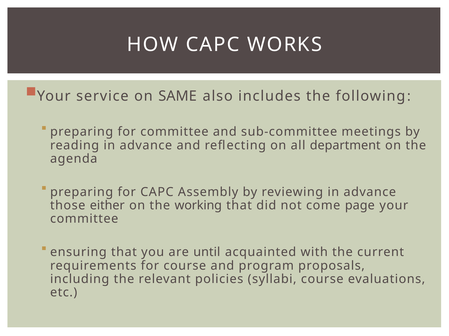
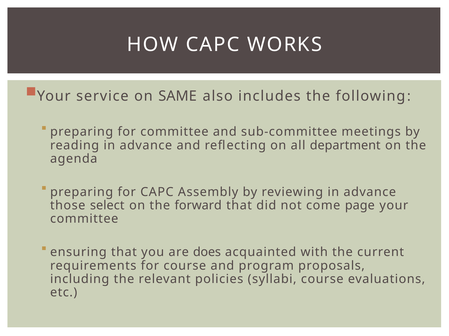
either: either -> select
working: working -> forward
until: until -> does
